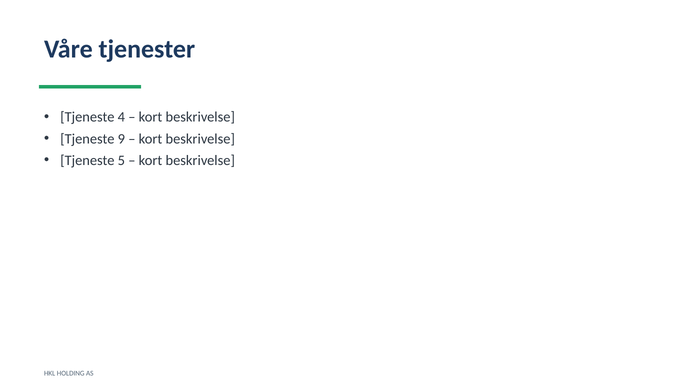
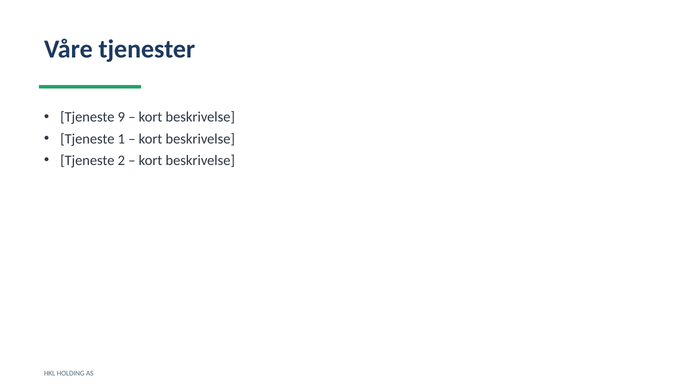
4: 4 -> 9
9: 9 -> 1
5: 5 -> 2
